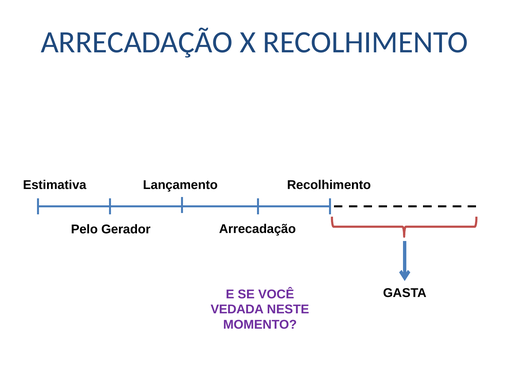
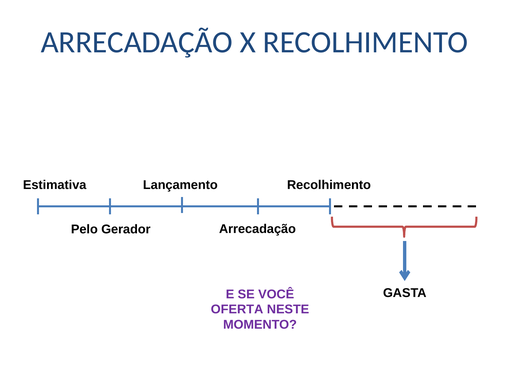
VEDADA: VEDADA -> OFERTA
